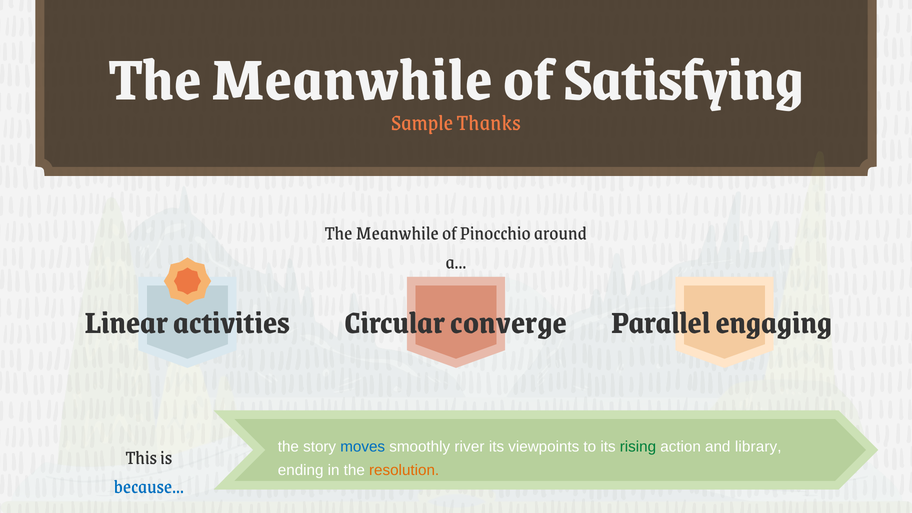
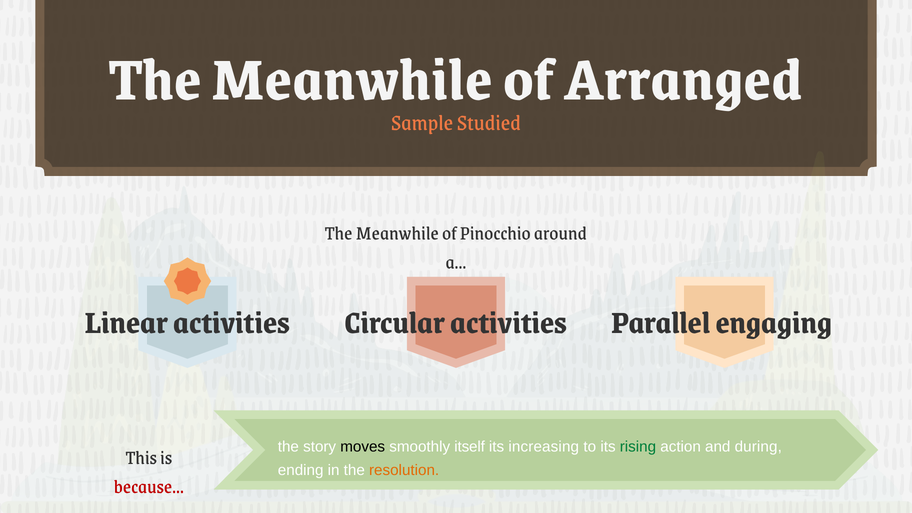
Satisfying: Satisfying -> Arranged
Thanks: Thanks -> Studied
Circular converge: converge -> activities
moves colour: blue -> black
river: river -> itself
viewpoints: viewpoints -> increasing
library: library -> during
because colour: blue -> red
